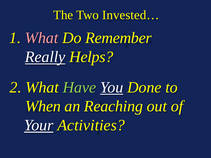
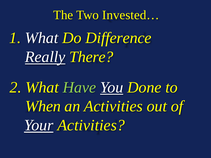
What at (42, 38) colour: pink -> white
Remember: Remember -> Difference
Helps: Helps -> There
an Reaching: Reaching -> Activities
